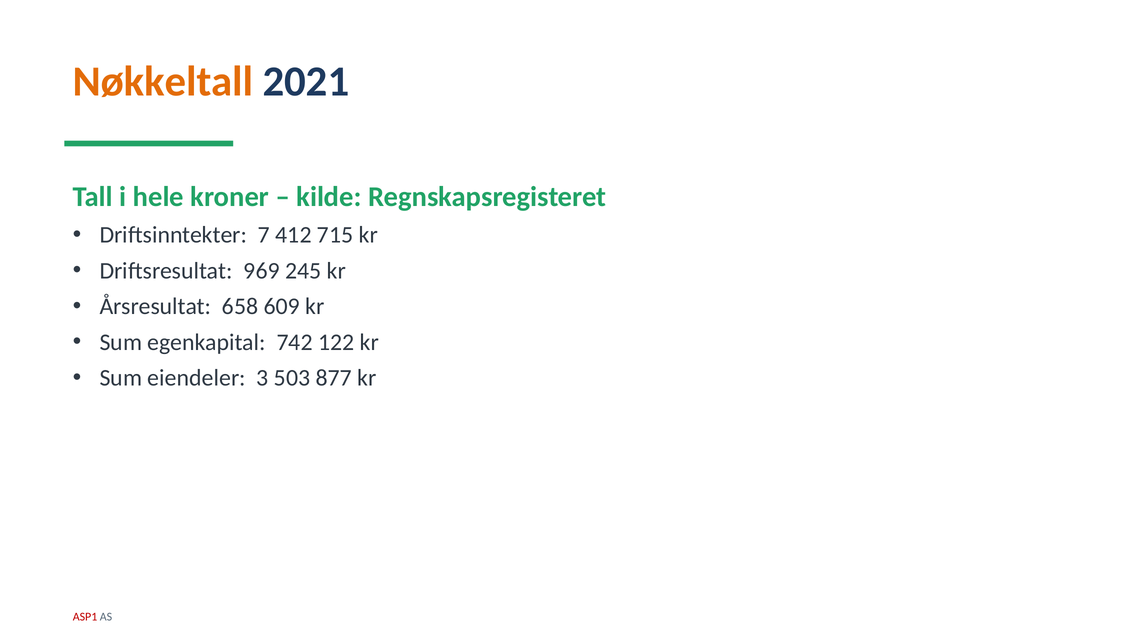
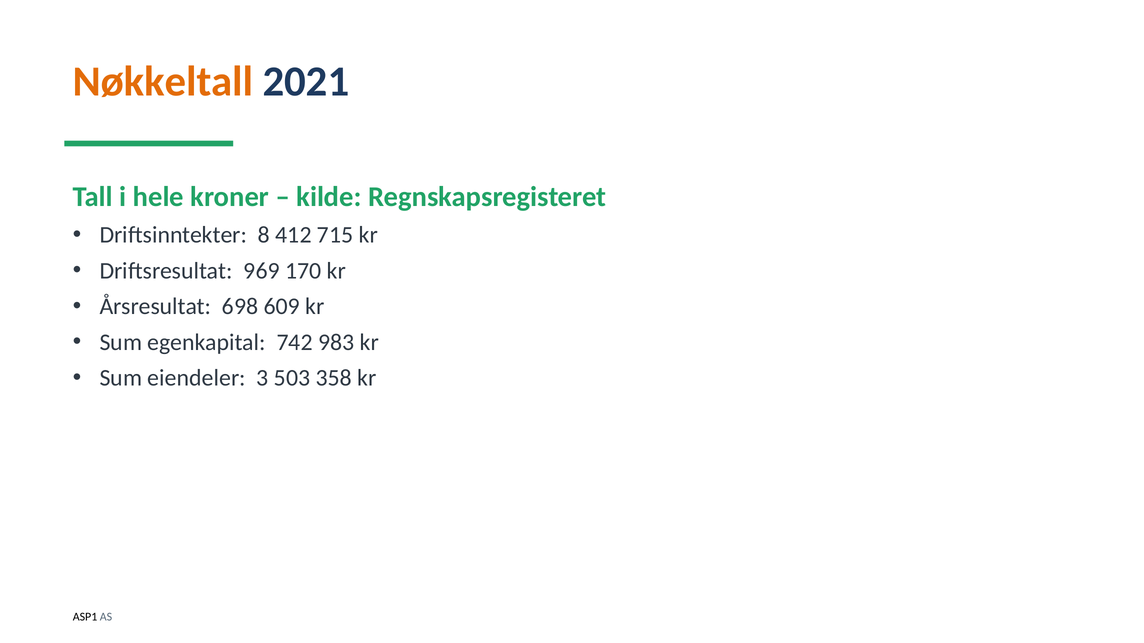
7: 7 -> 8
245: 245 -> 170
658: 658 -> 698
122: 122 -> 983
877: 877 -> 358
ASP1 colour: red -> black
